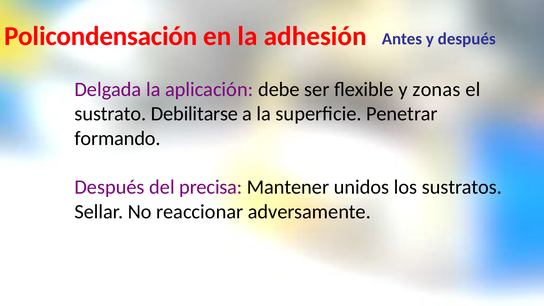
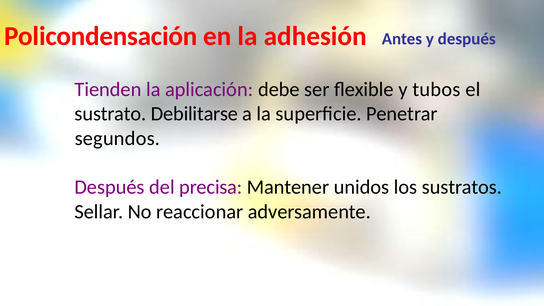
Delgada: Delgada -> Tienden
zonas: zonas -> tubos
formando: formando -> segundos
